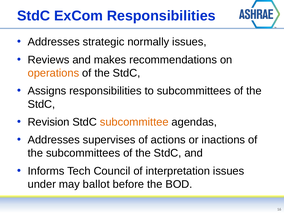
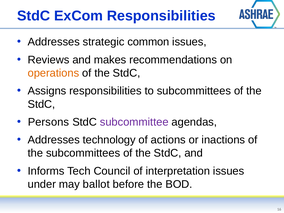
normally: normally -> common
Revision: Revision -> Persons
subcommittee colour: orange -> purple
supervises: supervises -> technology
